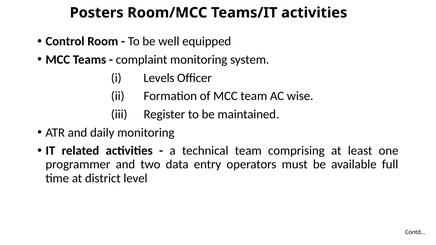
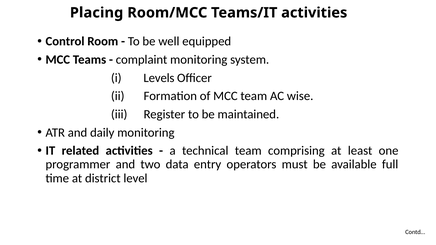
Posters: Posters -> Placing
